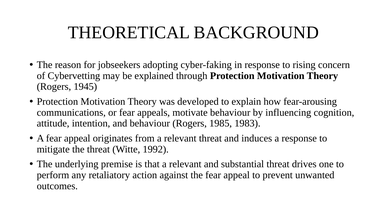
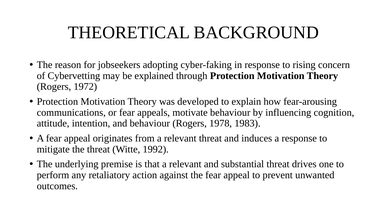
1945: 1945 -> 1972
1985: 1985 -> 1978
